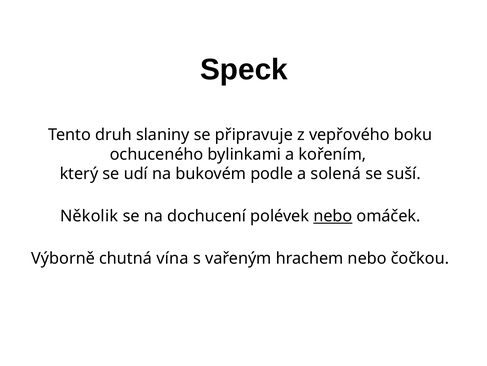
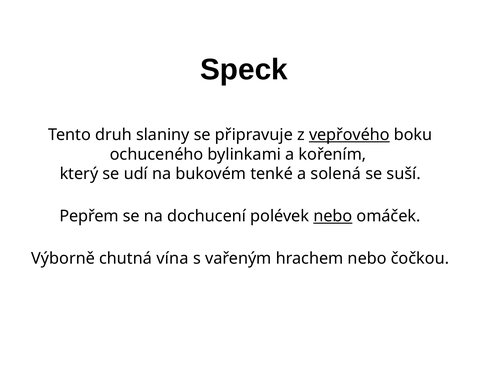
vepřového underline: none -> present
podle: podle -> tenké
Několik: Několik -> Pepřem
